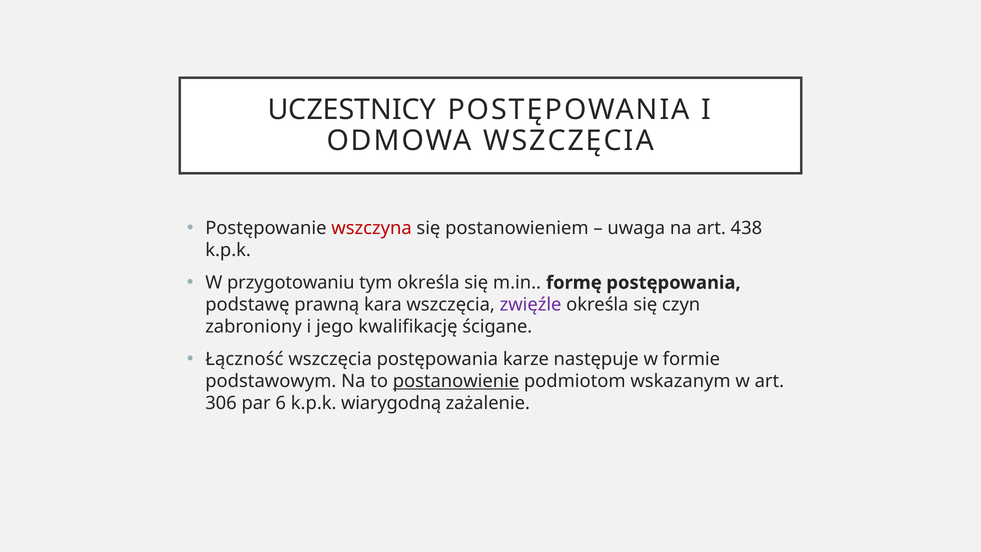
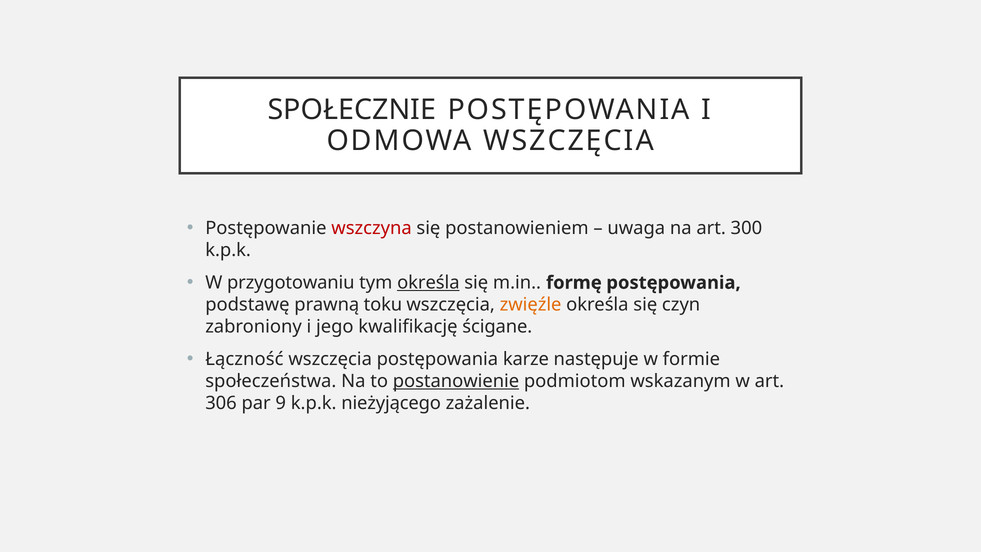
UCZESTNICY: UCZESTNICY -> SPOŁECZNIE
438: 438 -> 300
określa at (428, 283) underline: none -> present
kara: kara -> toku
zwięźle colour: purple -> orange
podstawowym: podstawowym -> społeczeństwa
6: 6 -> 9
wiarygodną: wiarygodną -> nieżyjącego
